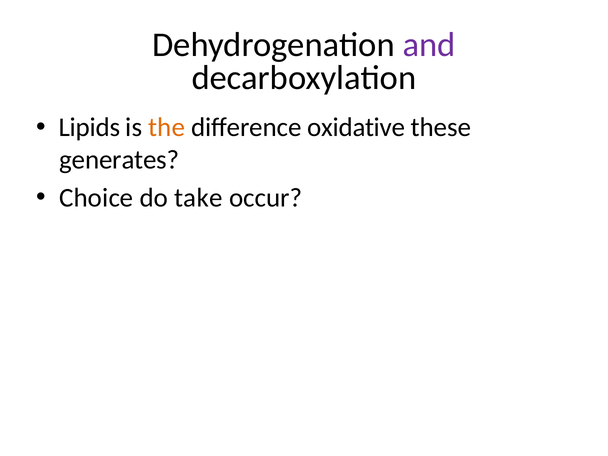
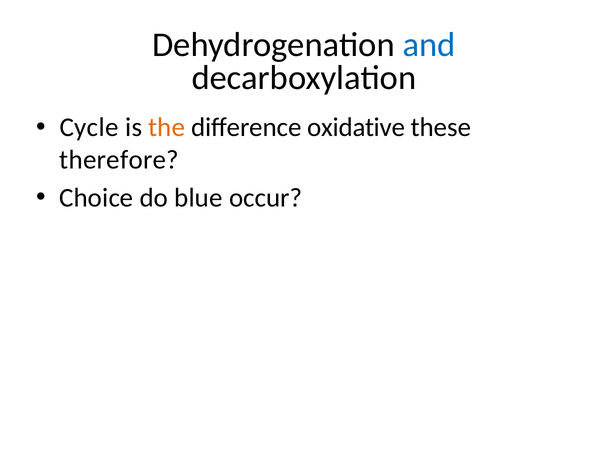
and colour: purple -> blue
Lipids: Lipids -> Cycle
generates: generates -> therefore
take: take -> blue
